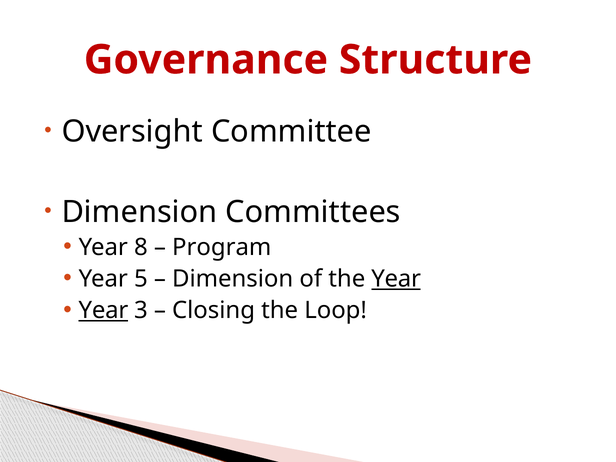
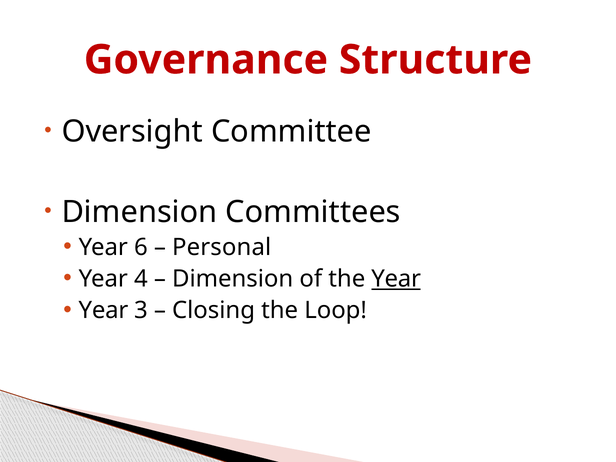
8: 8 -> 6
Program: Program -> Personal
5: 5 -> 4
Year at (103, 310) underline: present -> none
